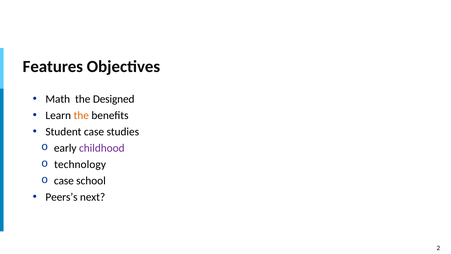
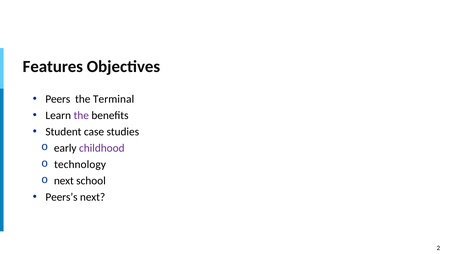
Math: Math -> Peers
Designed: Designed -> Terminal
the at (81, 115) colour: orange -> purple
case at (64, 181): case -> next
